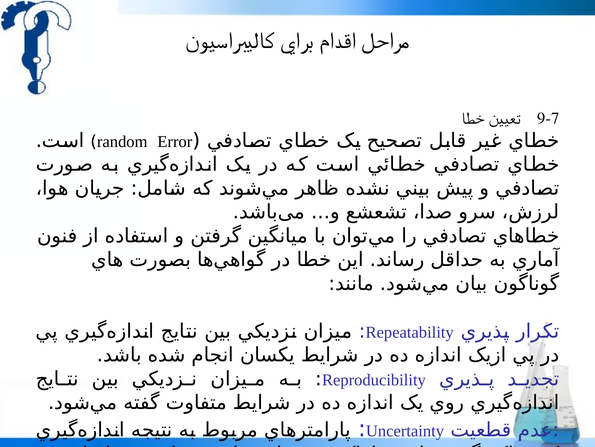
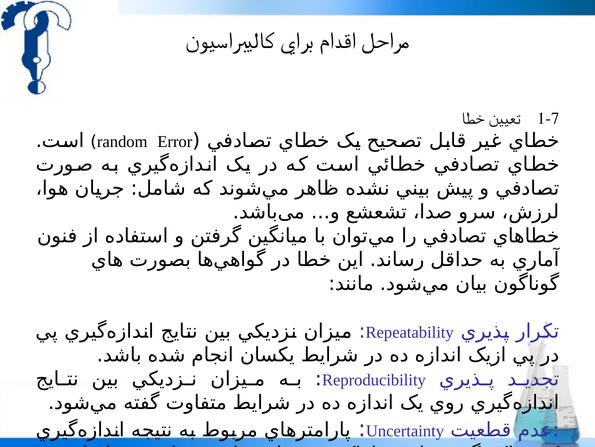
9-7: 9-7 -> 1-7
